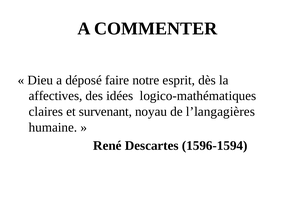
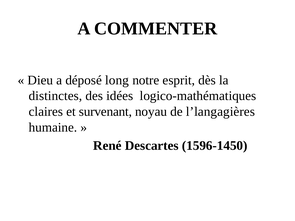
faire: faire -> long
affectives: affectives -> distinctes
1596-1594: 1596-1594 -> 1596-1450
